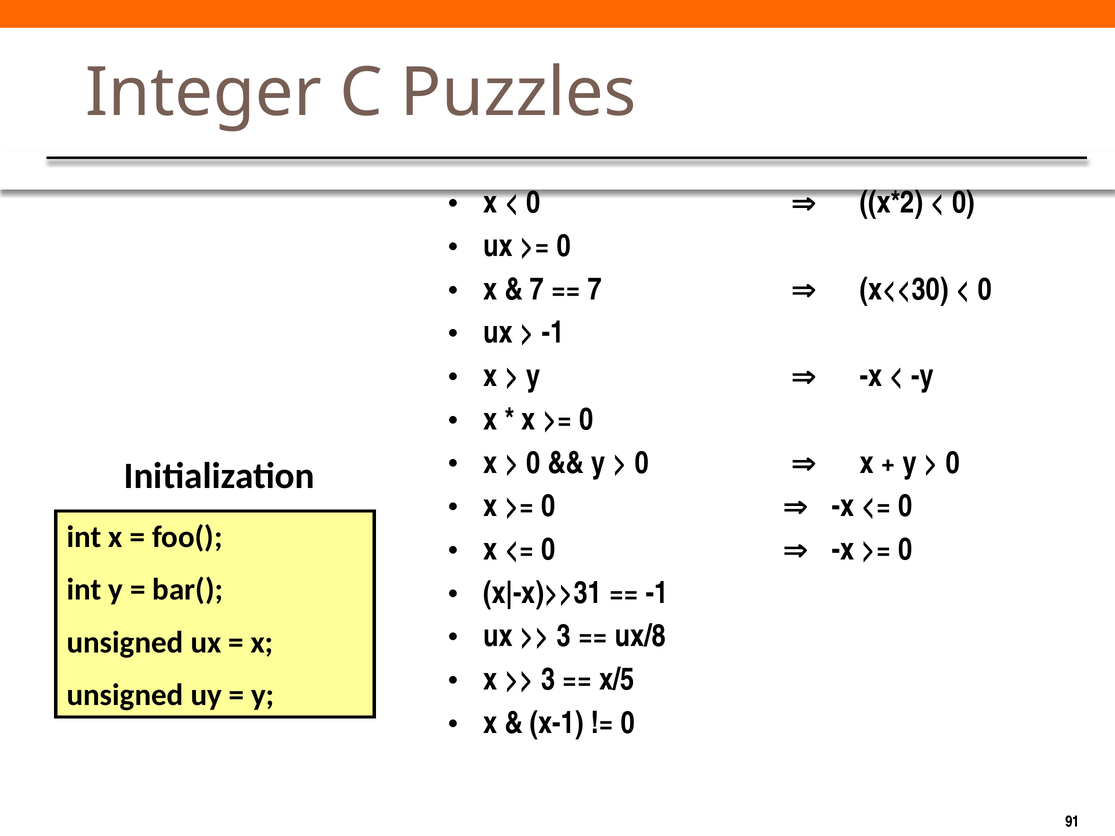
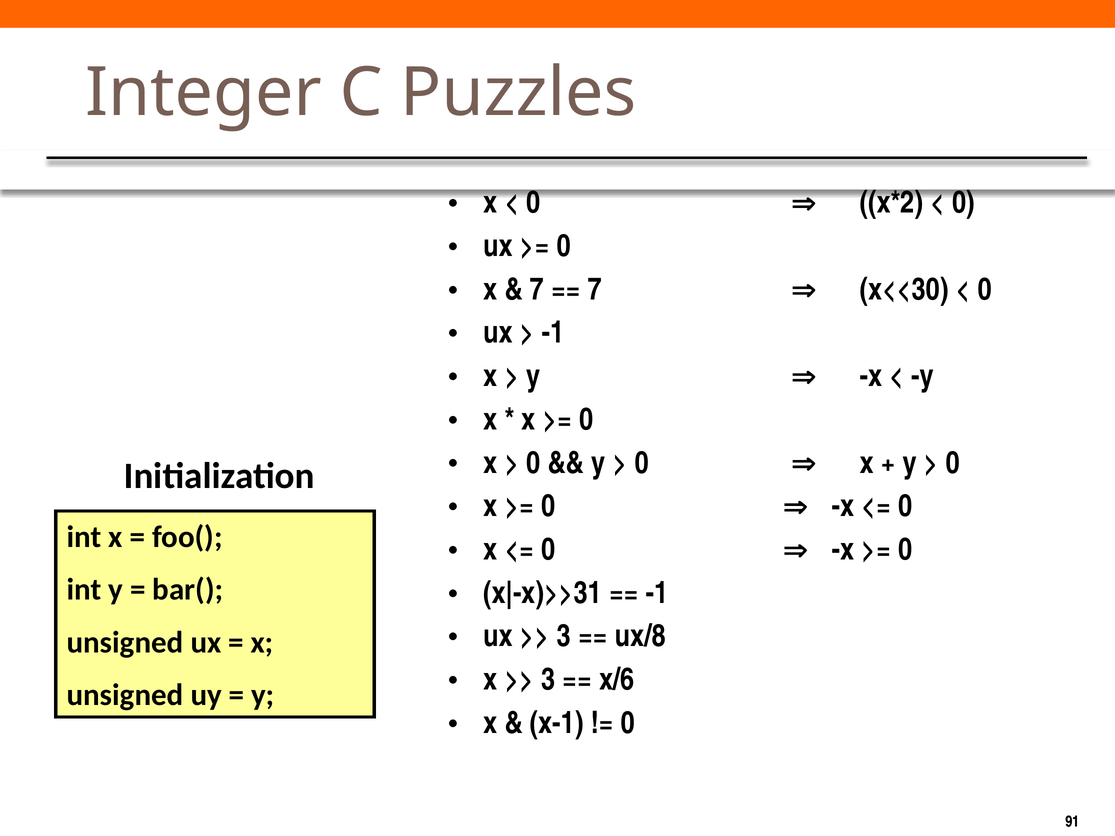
x/5: x/5 -> x/6
